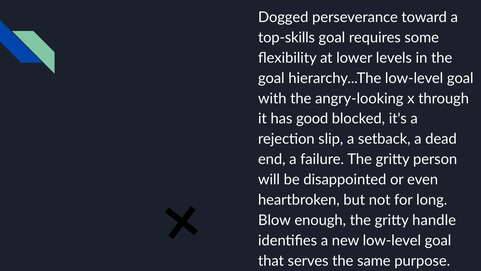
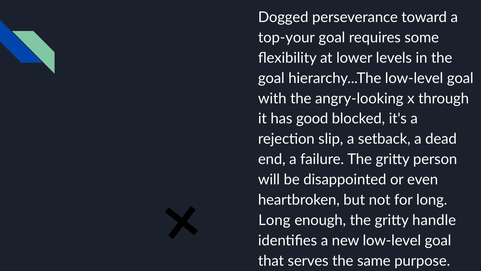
top-skills: top-skills -> top-your
Blow at (274, 220): Blow -> Long
